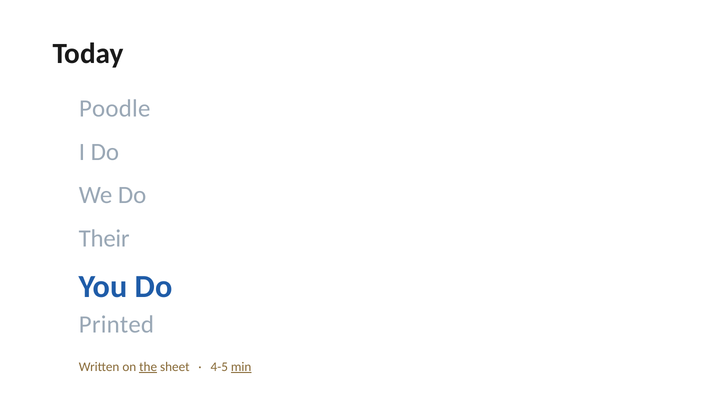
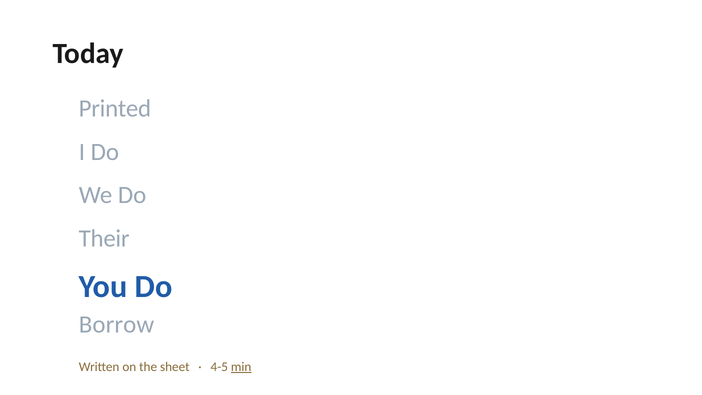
Poodle: Poodle -> Printed
Printed: Printed -> Borrow
the underline: present -> none
